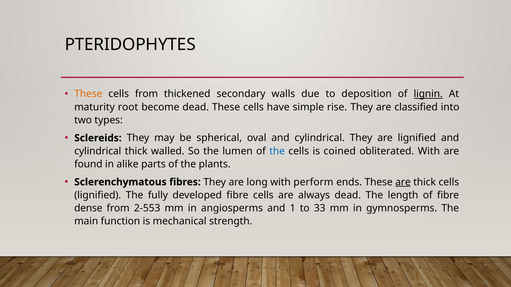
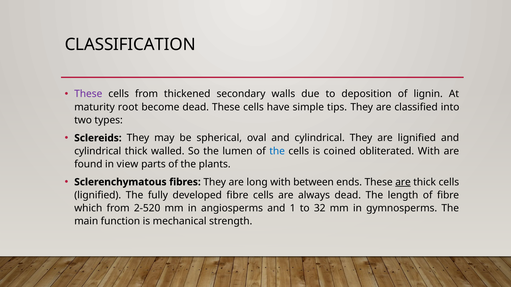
PTERIDOPHYTES: PTERIDOPHYTES -> CLASSIFICATION
These at (88, 94) colour: orange -> purple
lignin underline: present -> none
rise: rise -> tips
alike: alike -> view
perform: perform -> between
dense: dense -> which
2-553: 2-553 -> 2-520
33: 33 -> 32
